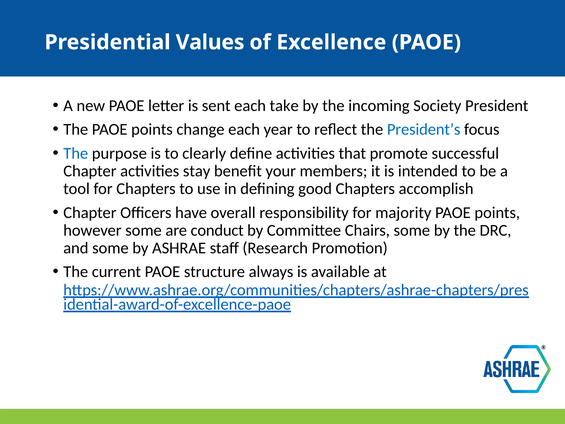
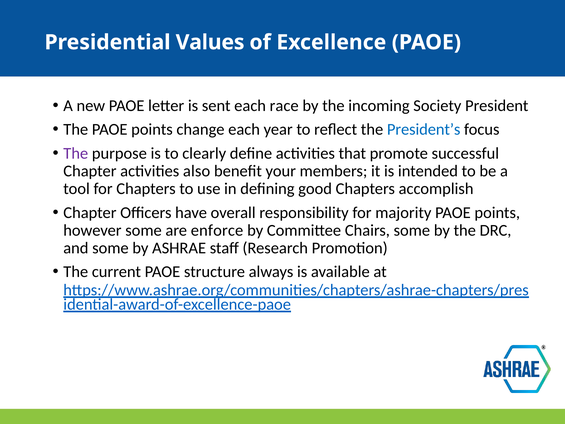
take: take -> race
The at (76, 153) colour: blue -> purple
stay: stay -> also
conduct: conduct -> enforce
